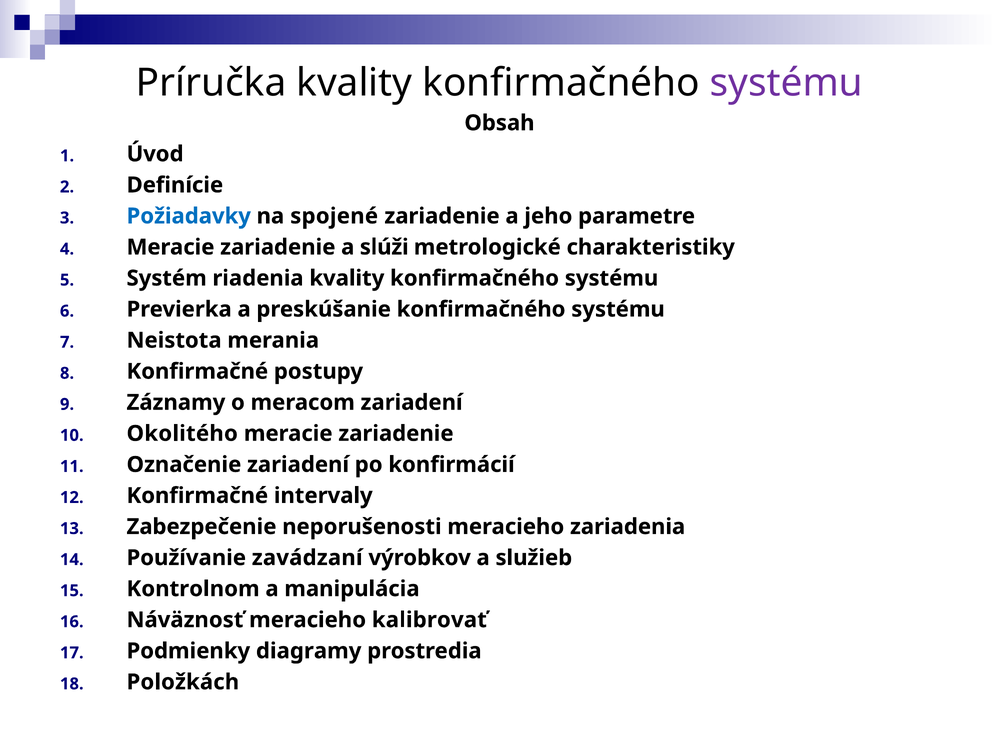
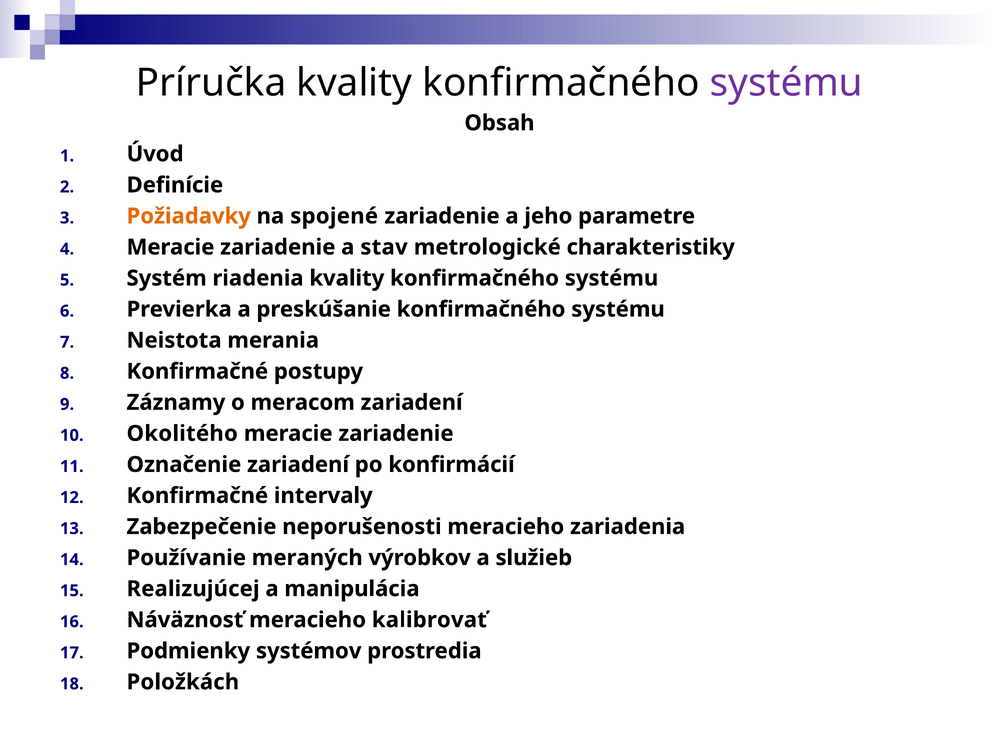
Požiadavky colour: blue -> orange
slúži: slúži -> stav
zavádzaní: zavádzaní -> meraných
Kontrolnom: Kontrolnom -> Realizujúcej
diagramy: diagramy -> systémov
